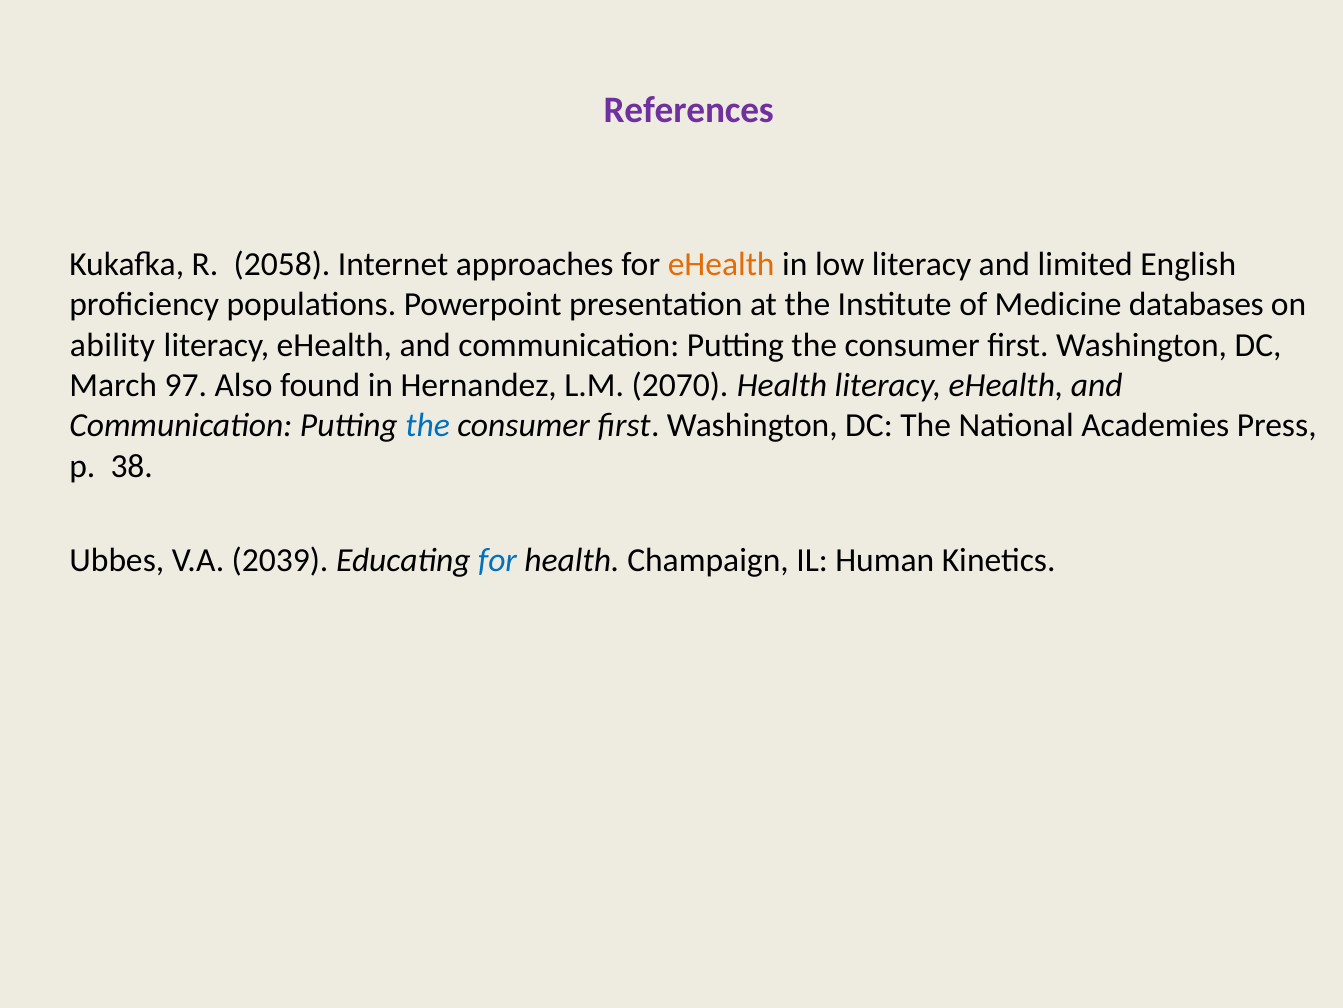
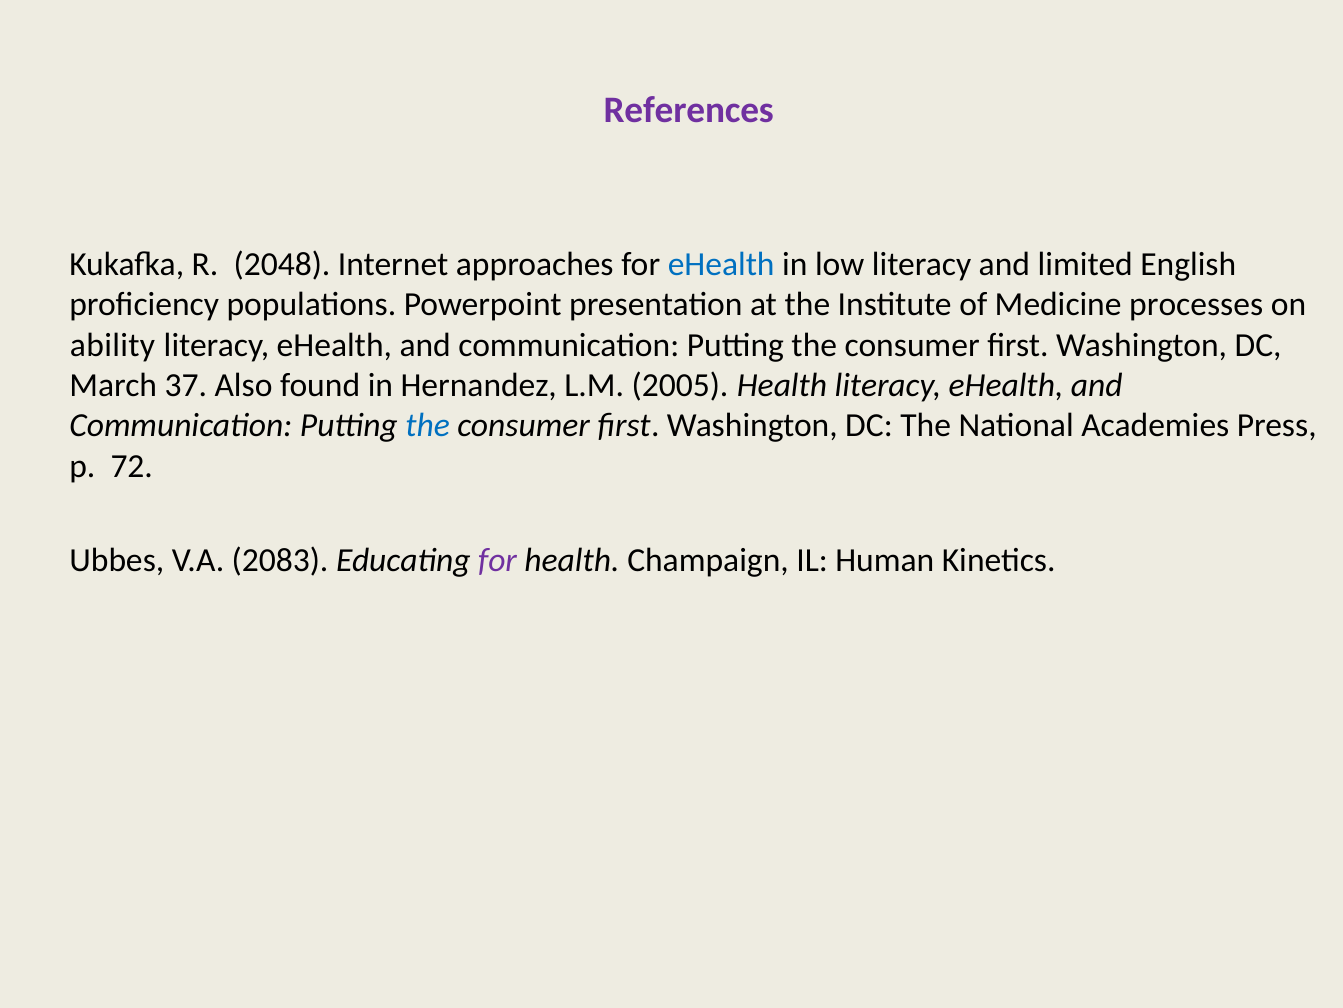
2058: 2058 -> 2048
eHealth at (721, 264) colour: orange -> blue
databases: databases -> processes
97: 97 -> 37
2070: 2070 -> 2005
38: 38 -> 72
2039: 2039 -> 2083
for at (498, 560) colour: blue -> purple
